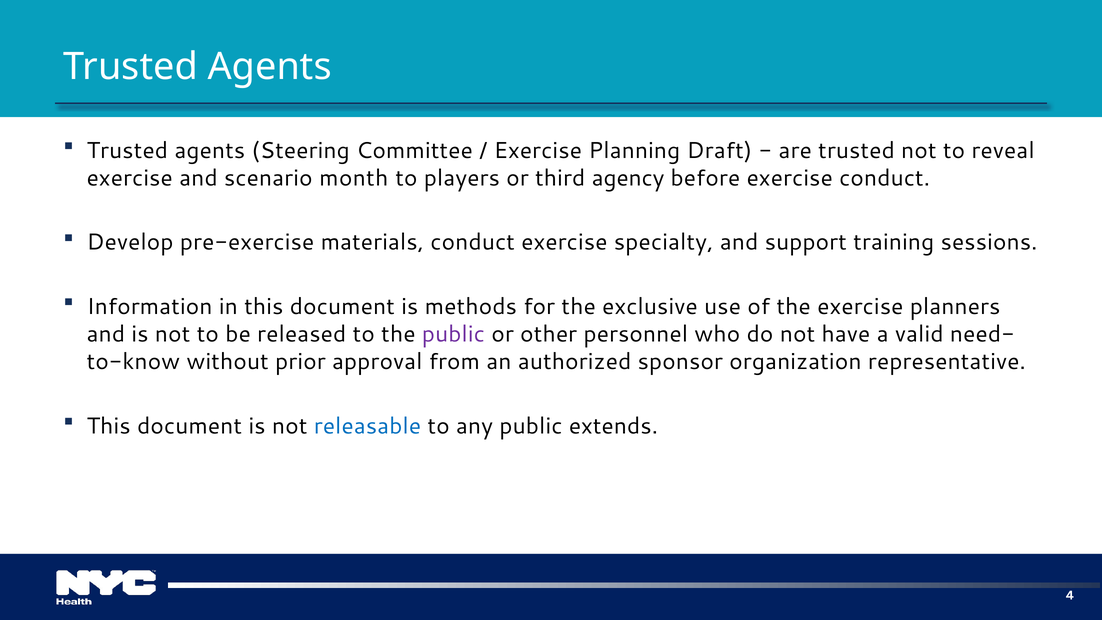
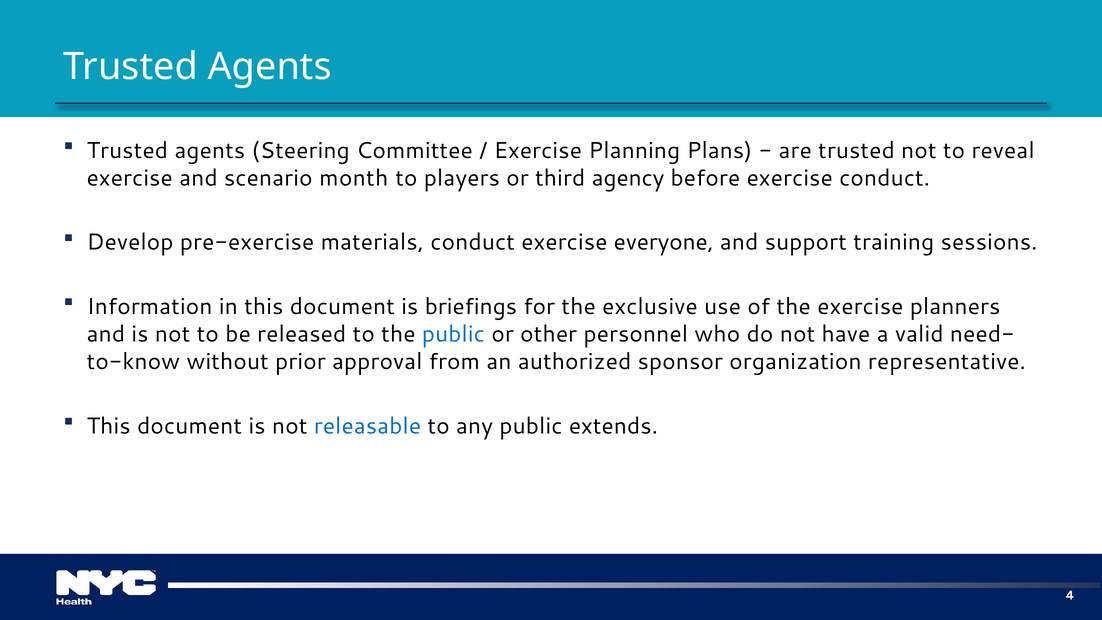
Draft: Draft -> Plans
specialty: specialty -> everyone
methods: methods -> briefings
public at (453, 334) colour: purple -> blue
